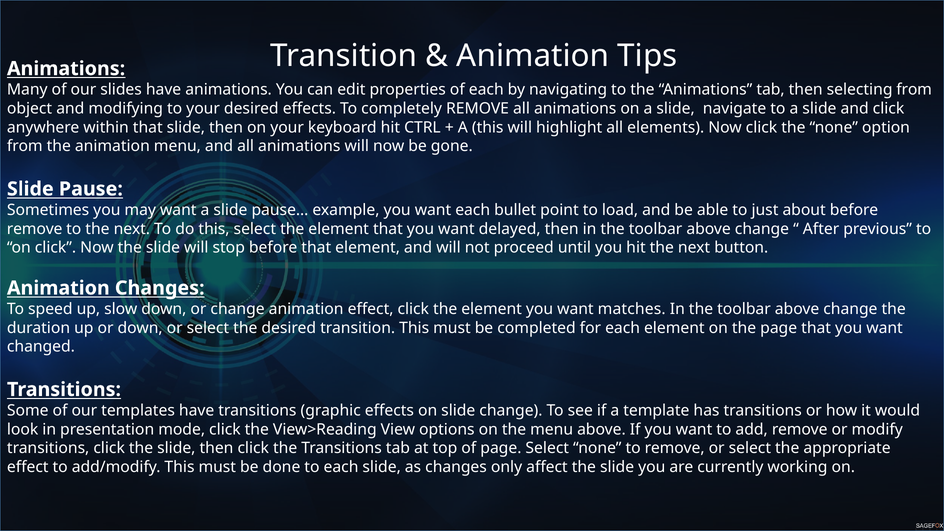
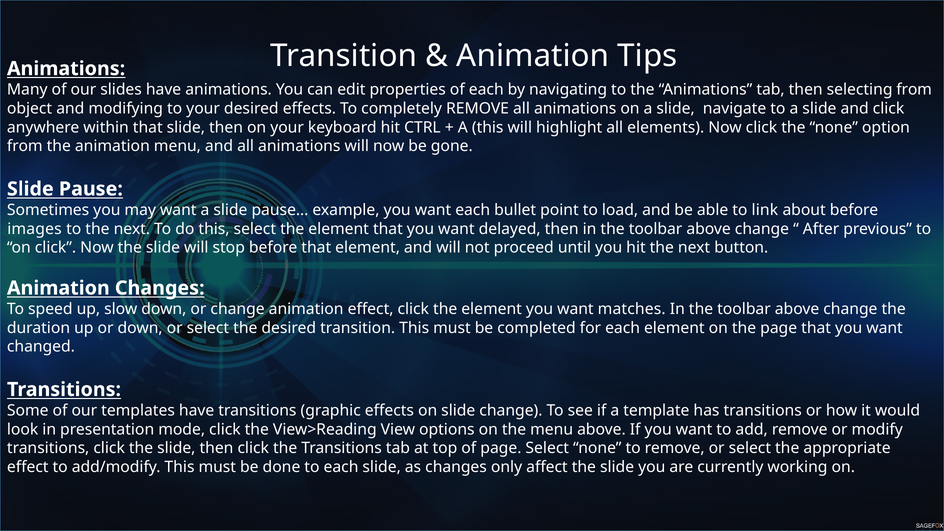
just: just -> link
remove at (35, 229): remove -> images
